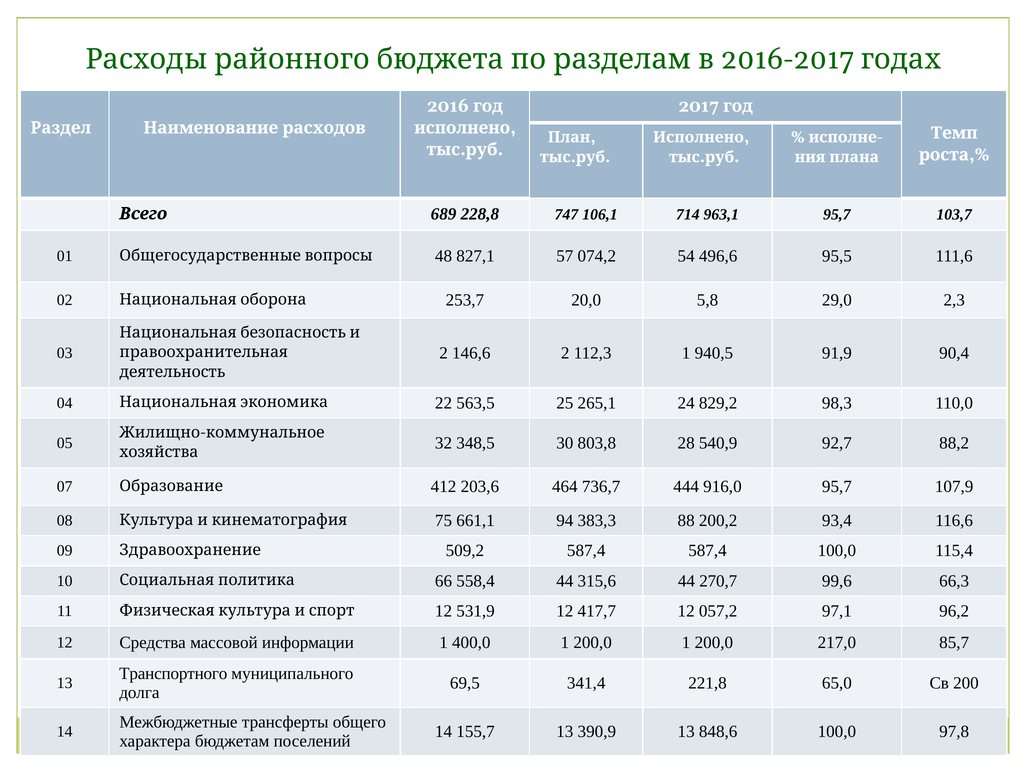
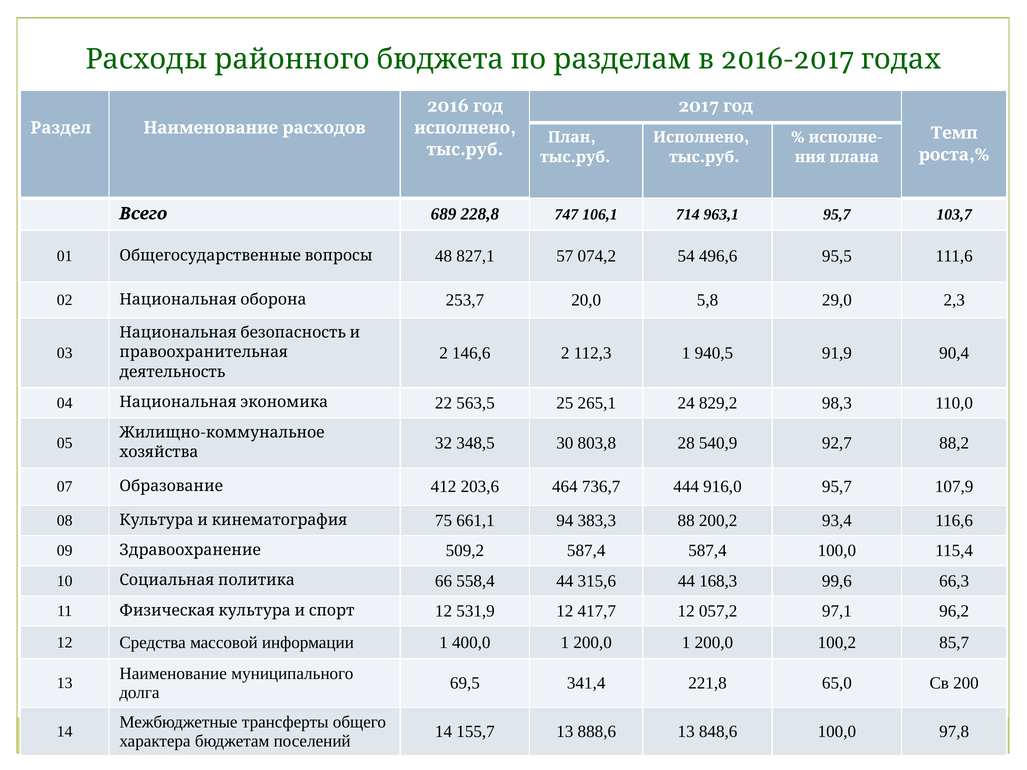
270,7: 270,7 -> 168,3
217,0: 217,0 -> 100,2
Транспортного: Транспортного -> Наименование
390,9: 390,9 -> 888,6
